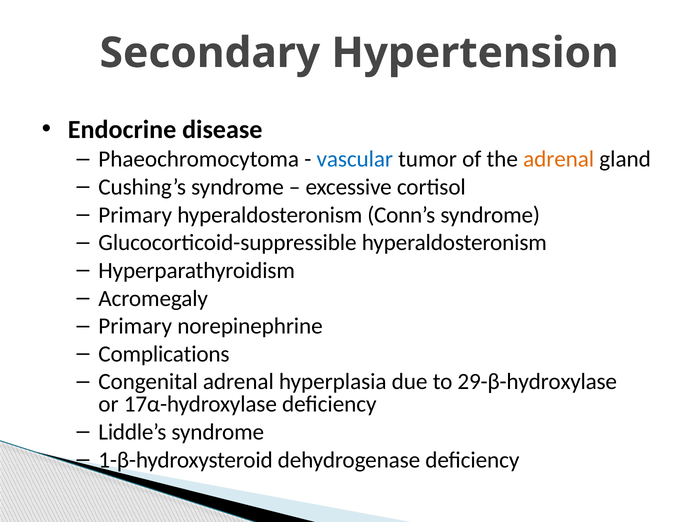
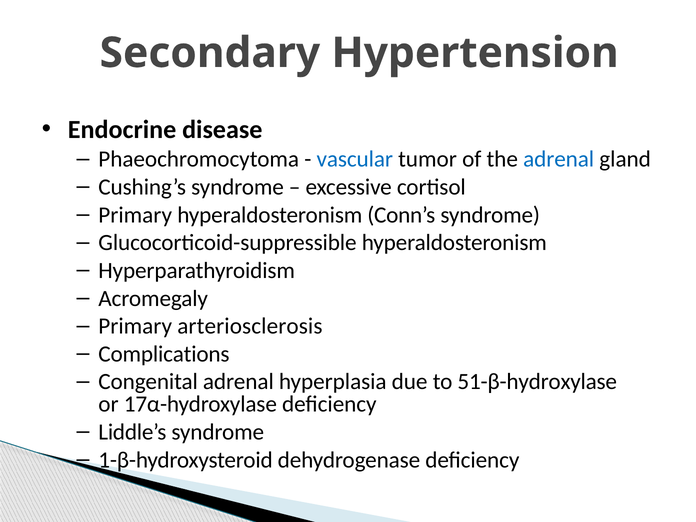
adrenal at (559, 159) colour: orange -> blue
norepinephrine: norepinephrine -> arteriosclerosis
29-β-hydroxylase: 29-β-hydroxylase -> 51-β-hydroxylase
